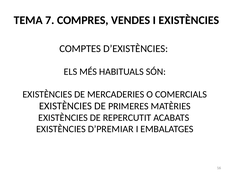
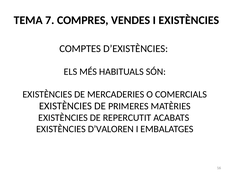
D’PREMIAR: D’PREMIAR -> D’VALOREN
